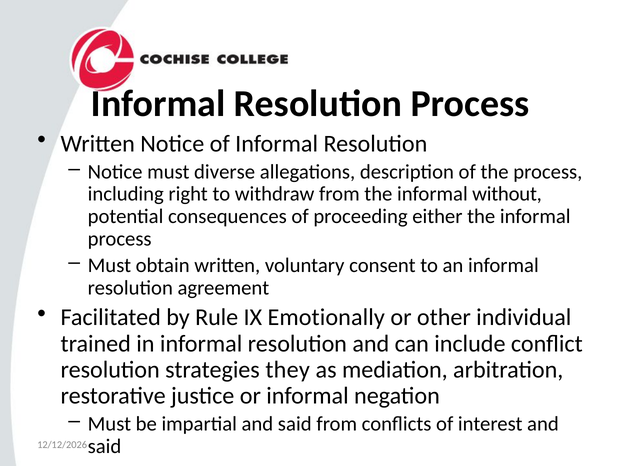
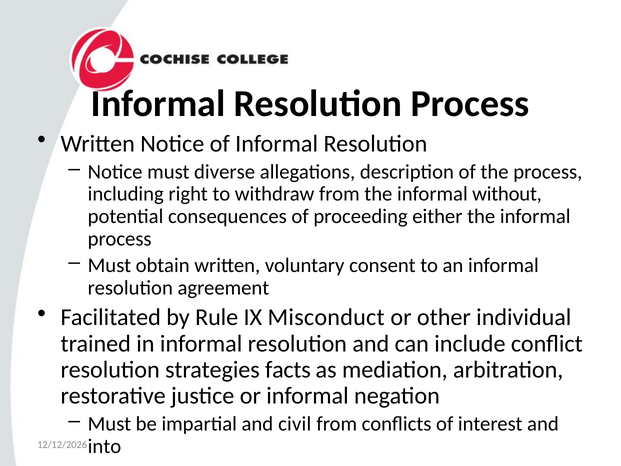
Emotionally: Emotionally -> Misconduct
they: they -> facts
impartial and said: said -> civil
said at (104, 446): said -> into
